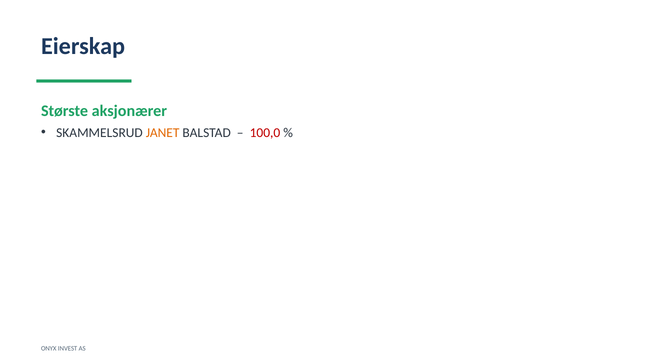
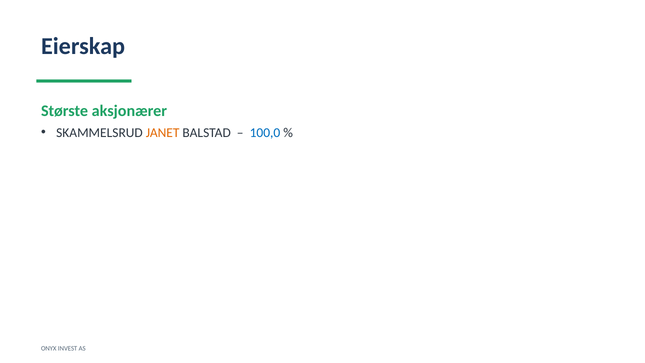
100,0 colour: red -> blue
